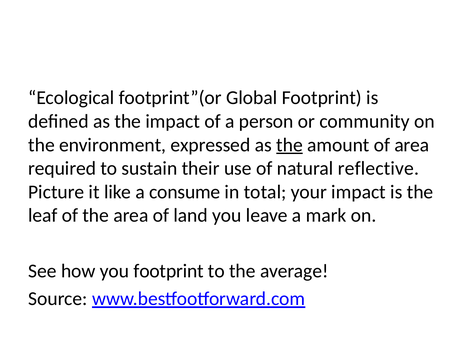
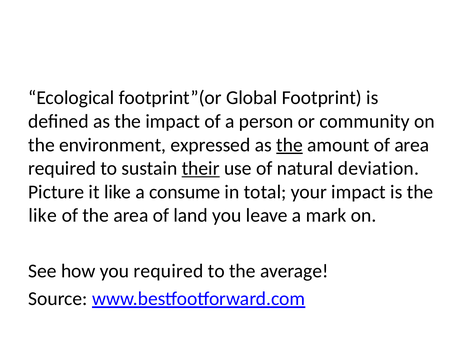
their underline: none -> present
reflective: reflective -> deviation
leaf at (43, 215): leaf -> like
you footprint: footprint -> required
